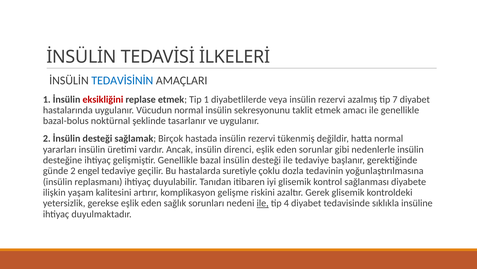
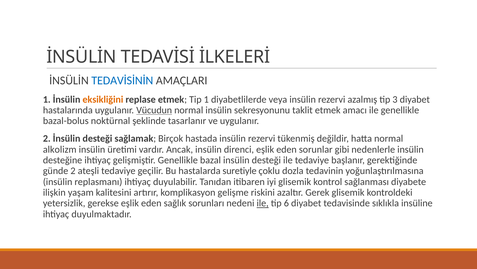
eksikliğini colour: red -> orange
7: 7 -> 3
Vücudun underline: none -> present
yararları: yararları -> alkolizm
engel: engel -> ateşli
4: 4 -> 6
